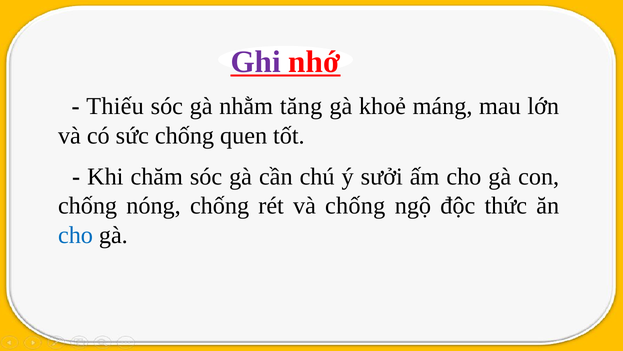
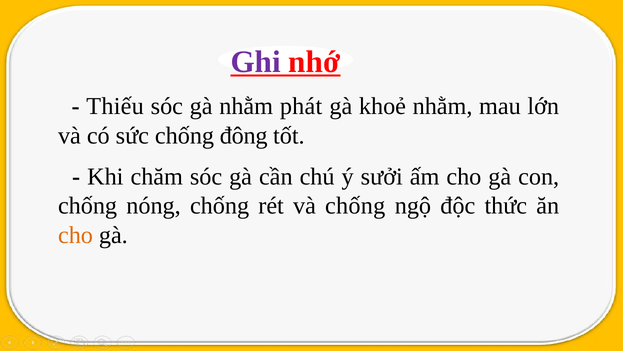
tăng: tăng -> phát
khoẻ máng: máng -> nhằm
quen: quen -> đông
cho at (76, 235) colour: blue -> orange
